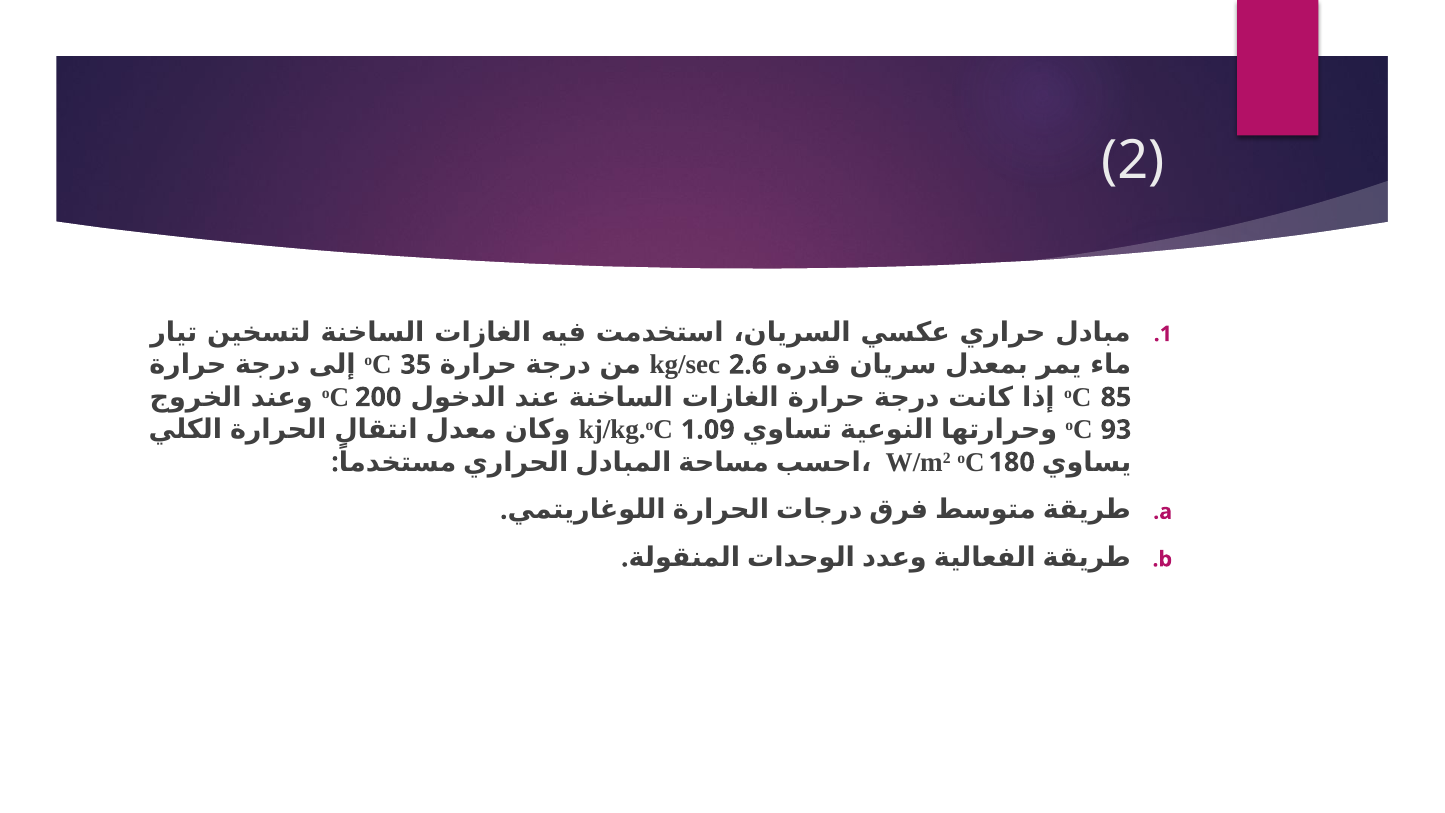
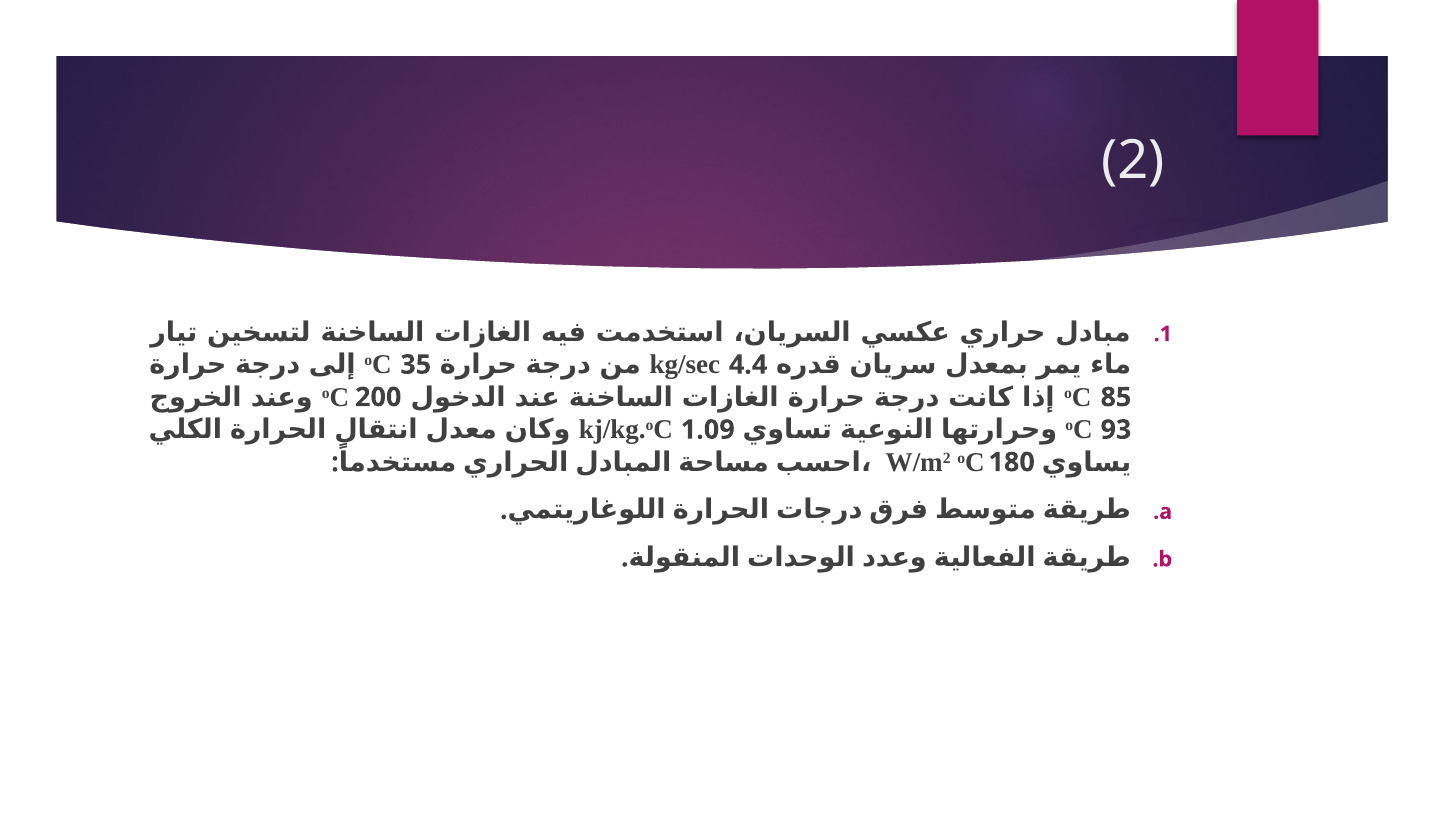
2.6: 2.6 -> 4.4
